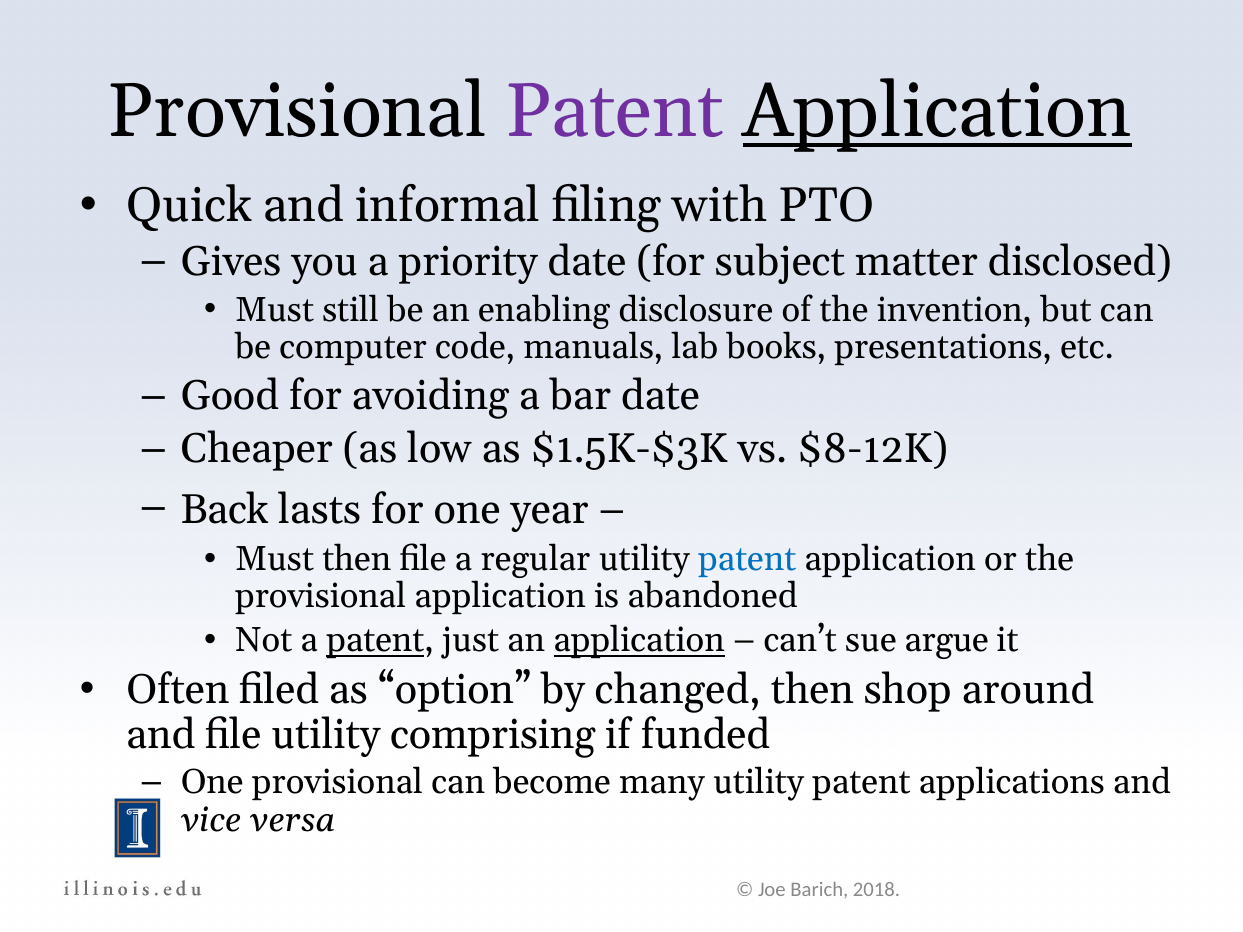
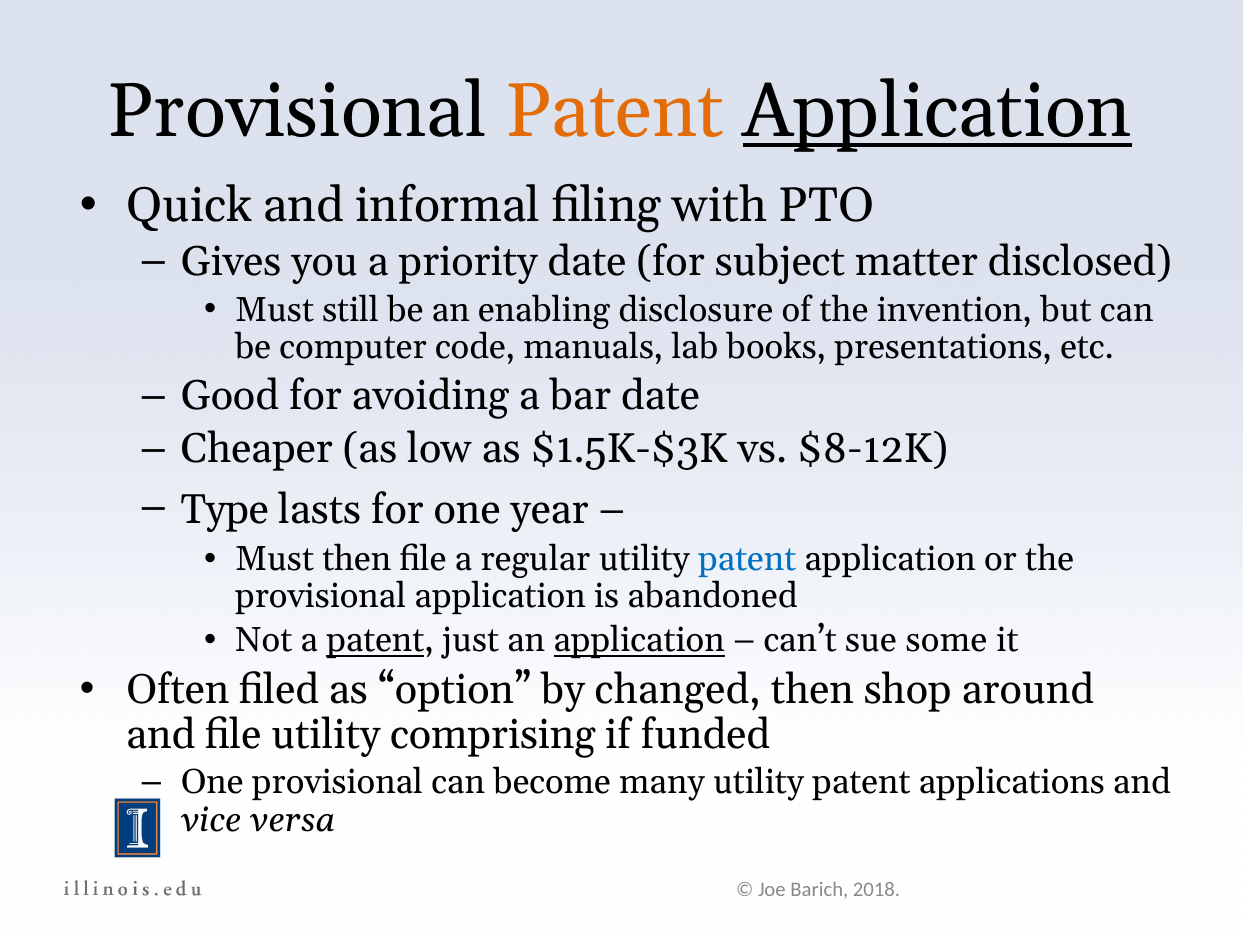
Patent at (614, 111) colour: purple -> orange
Back: Back -> Type
argue: argue -> some
